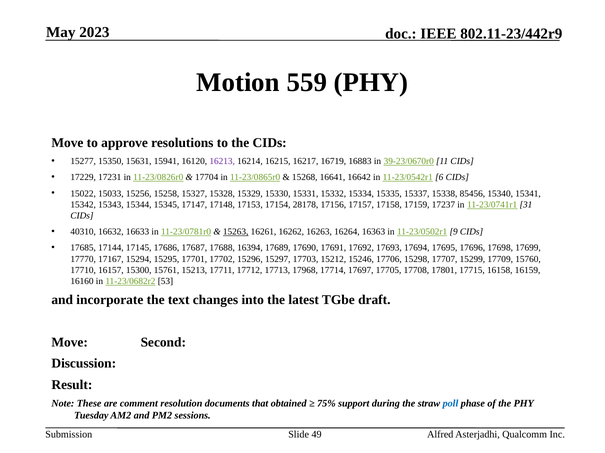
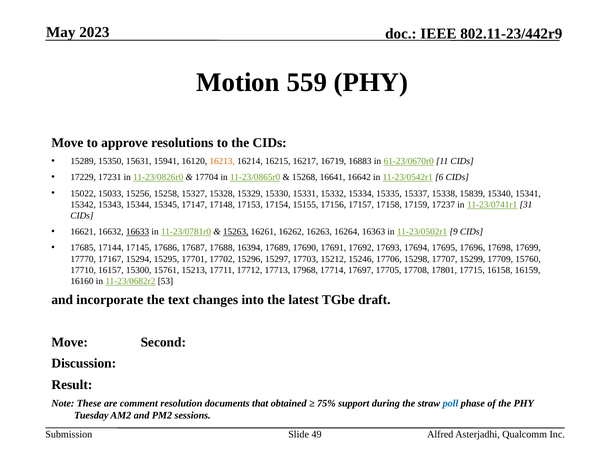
15277: 15277 -> 15289
16213 colour: purple -> orange
39-23/0670r0: 39-23/0670r0 -> 61-23/0670r0
85456: 85456 -> 15839
28178: 28178 -> 15155
40310: 40310 -> 16621
16633 underline: none -> present
